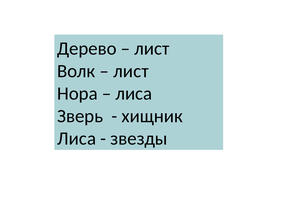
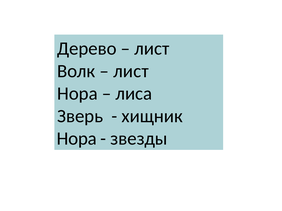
Лиса at (77, 139): Лиса -> Нора
